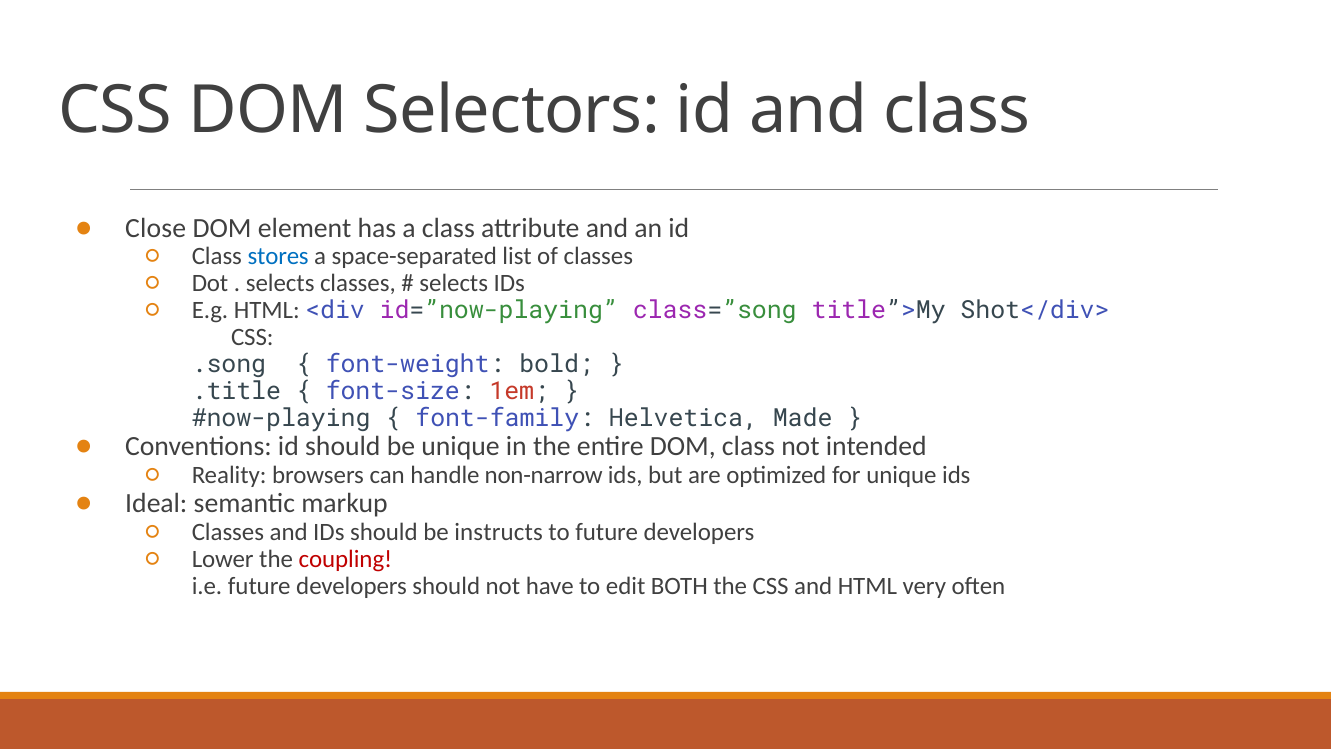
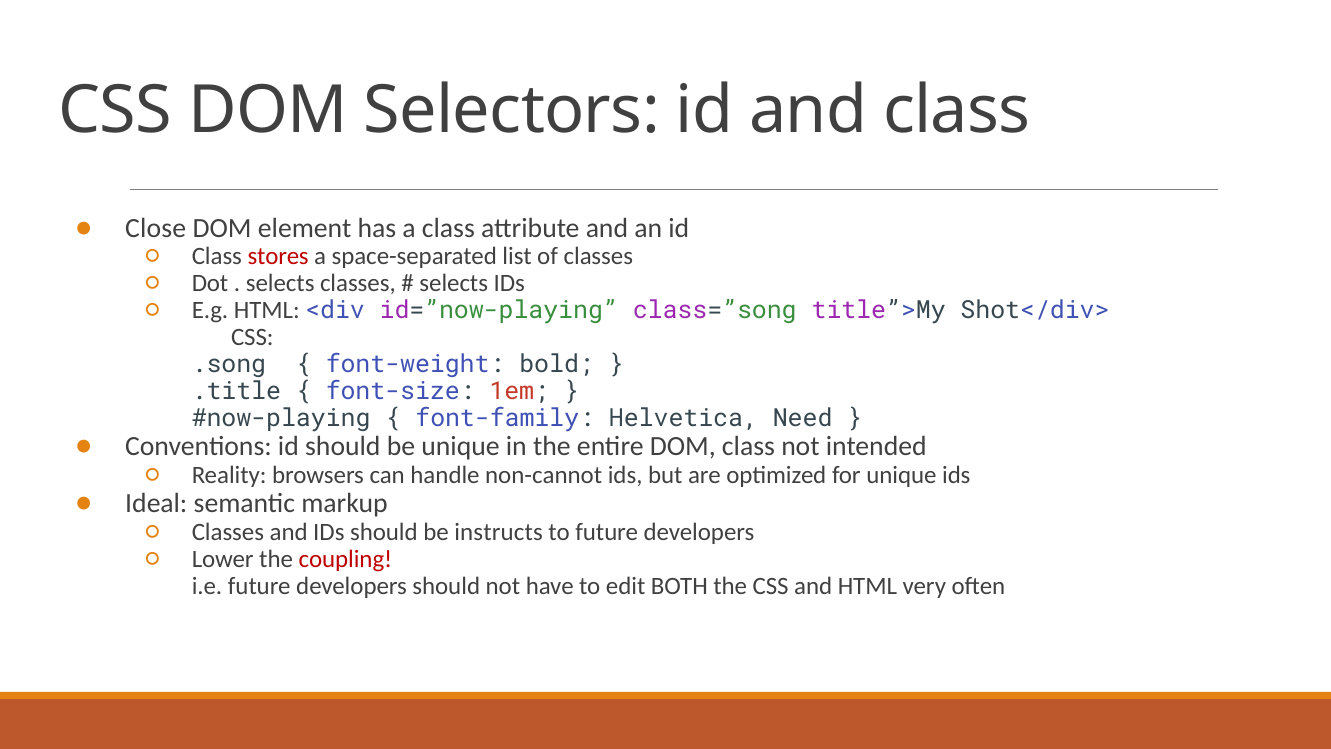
stores colour: blue -> red
Made: Made -> Need
non-narrow: non-narrow -> non-cannot
